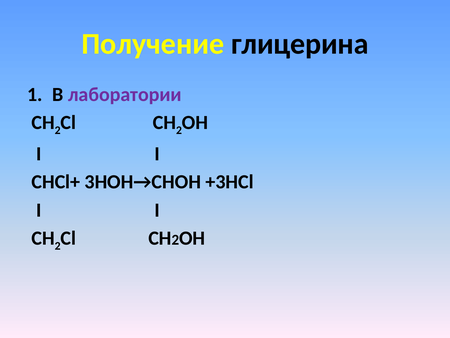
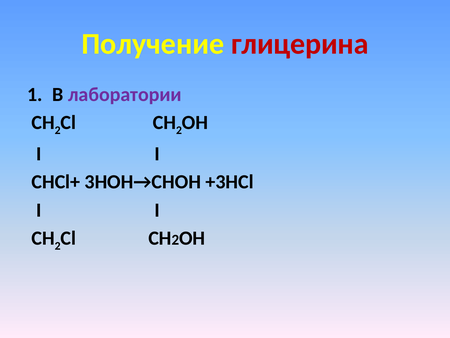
глицерина colour: black -> red
